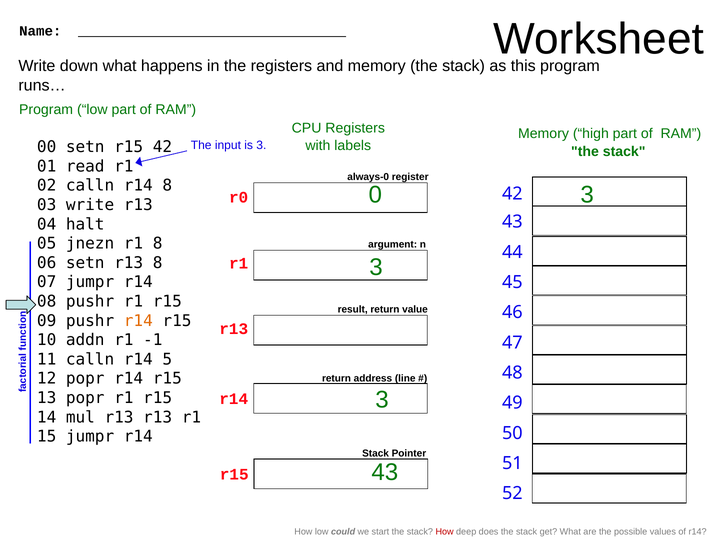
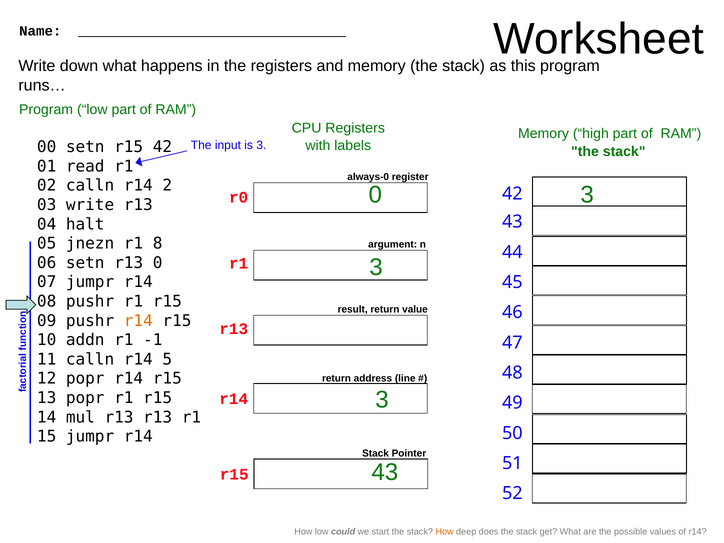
r14 8: 8 -> 2
r13 8: 8 -> 0
How at (445, 532) colour: red -> orange
